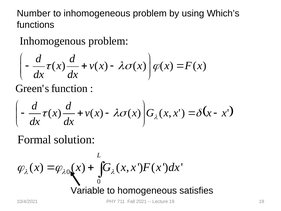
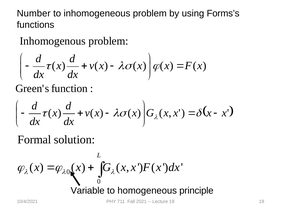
Which’s: Which’s -> Forms’s
satisfies: satisfies -> principle
